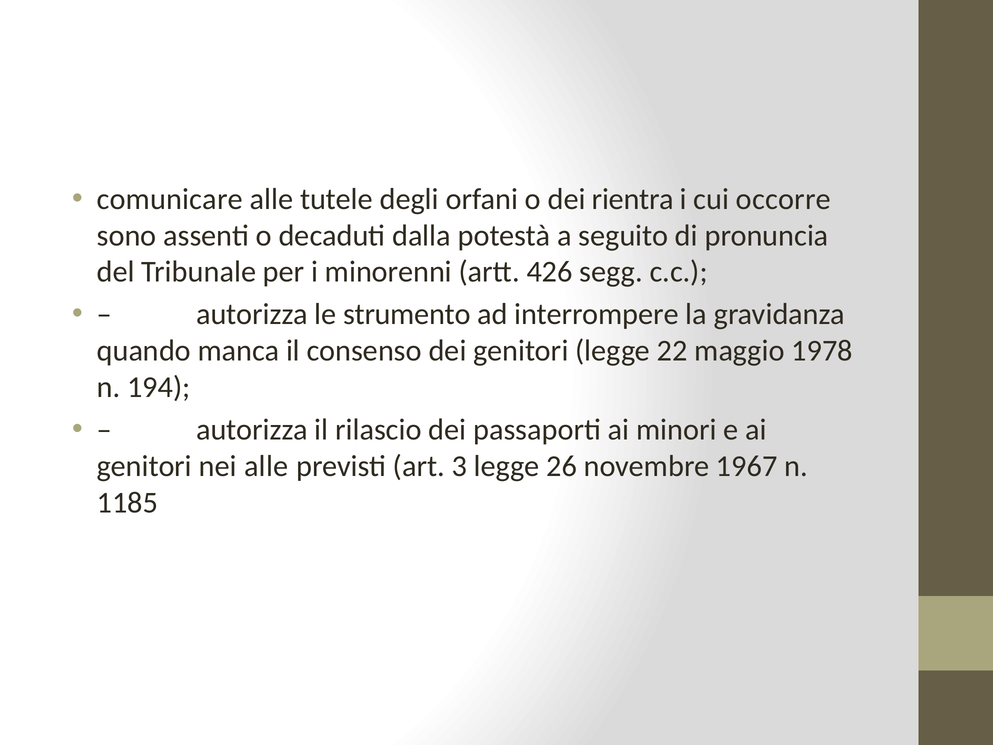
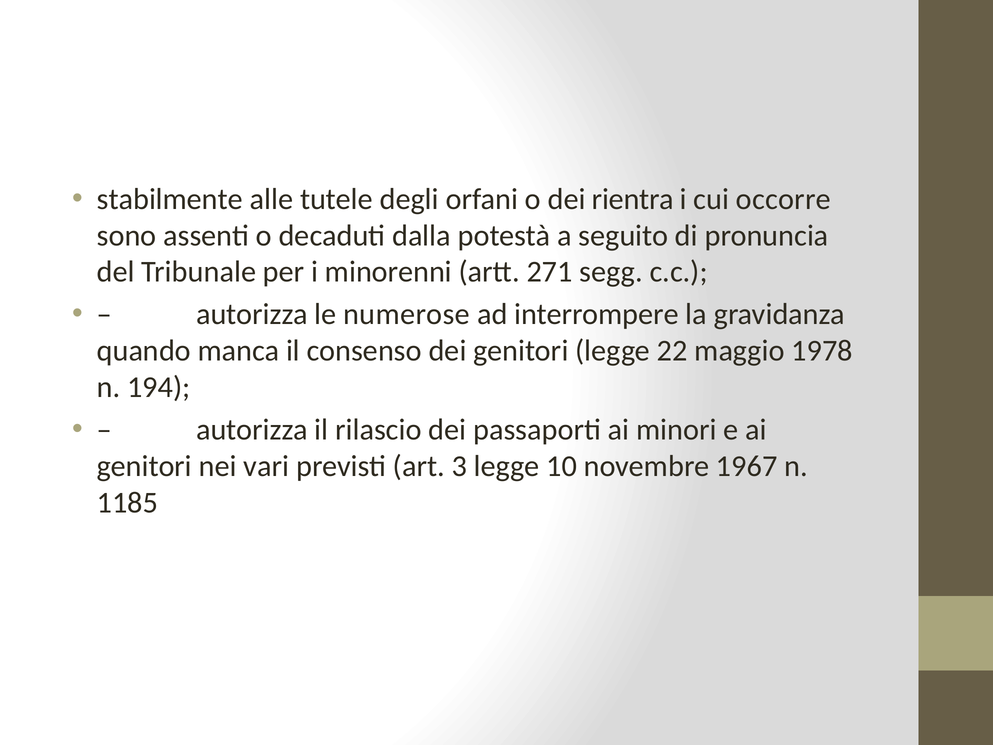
comunicare: comunicare -> stabilmente
426: 426 -> 271
strumento: strumento -> numerose
nei alle: alle -> vari
26: 26 -> 10
